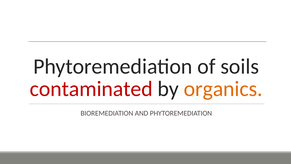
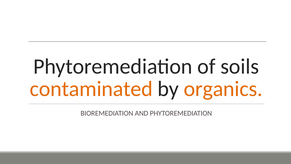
contaminated colour: red -> orange
